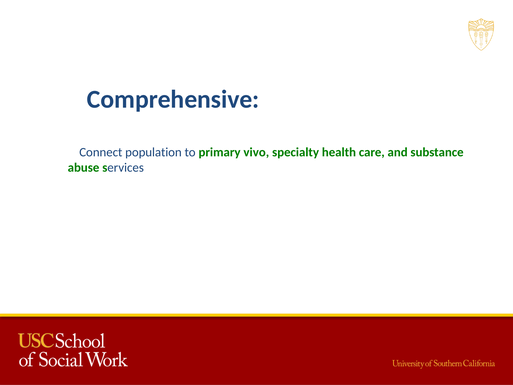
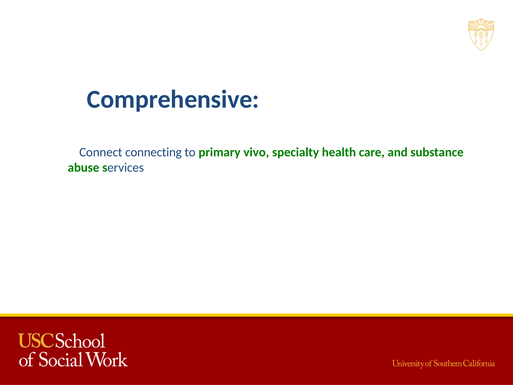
population: population -> connecting
